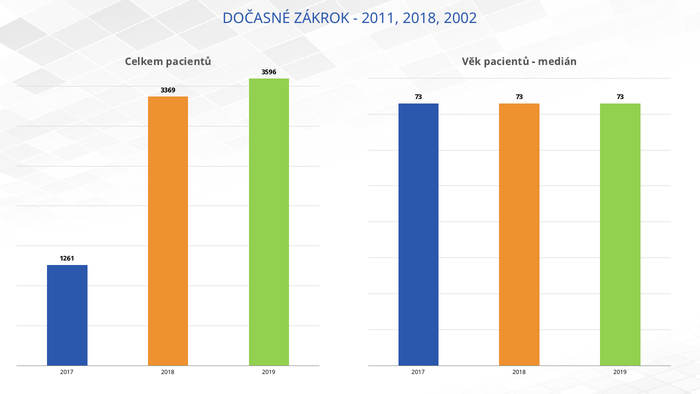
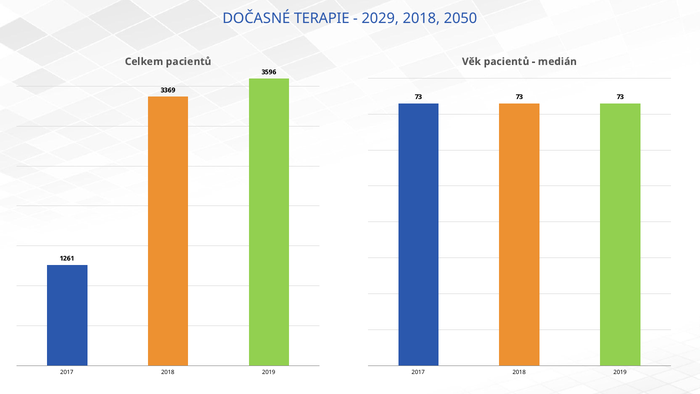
ZÁKROK: ZÁKROK -> TERAPIE
2011: 2011 -> 2029
2002: 2002 -> 2050
